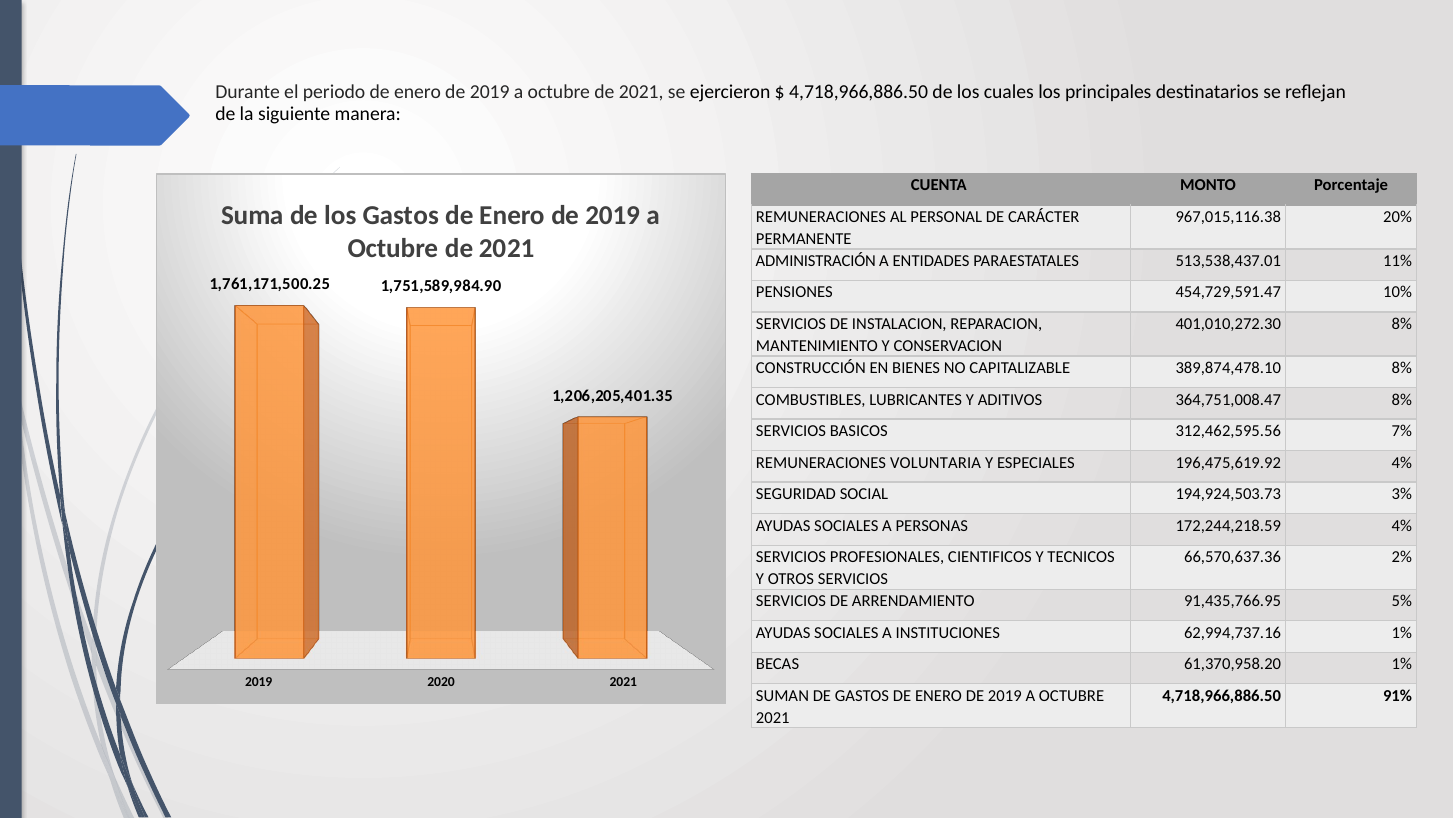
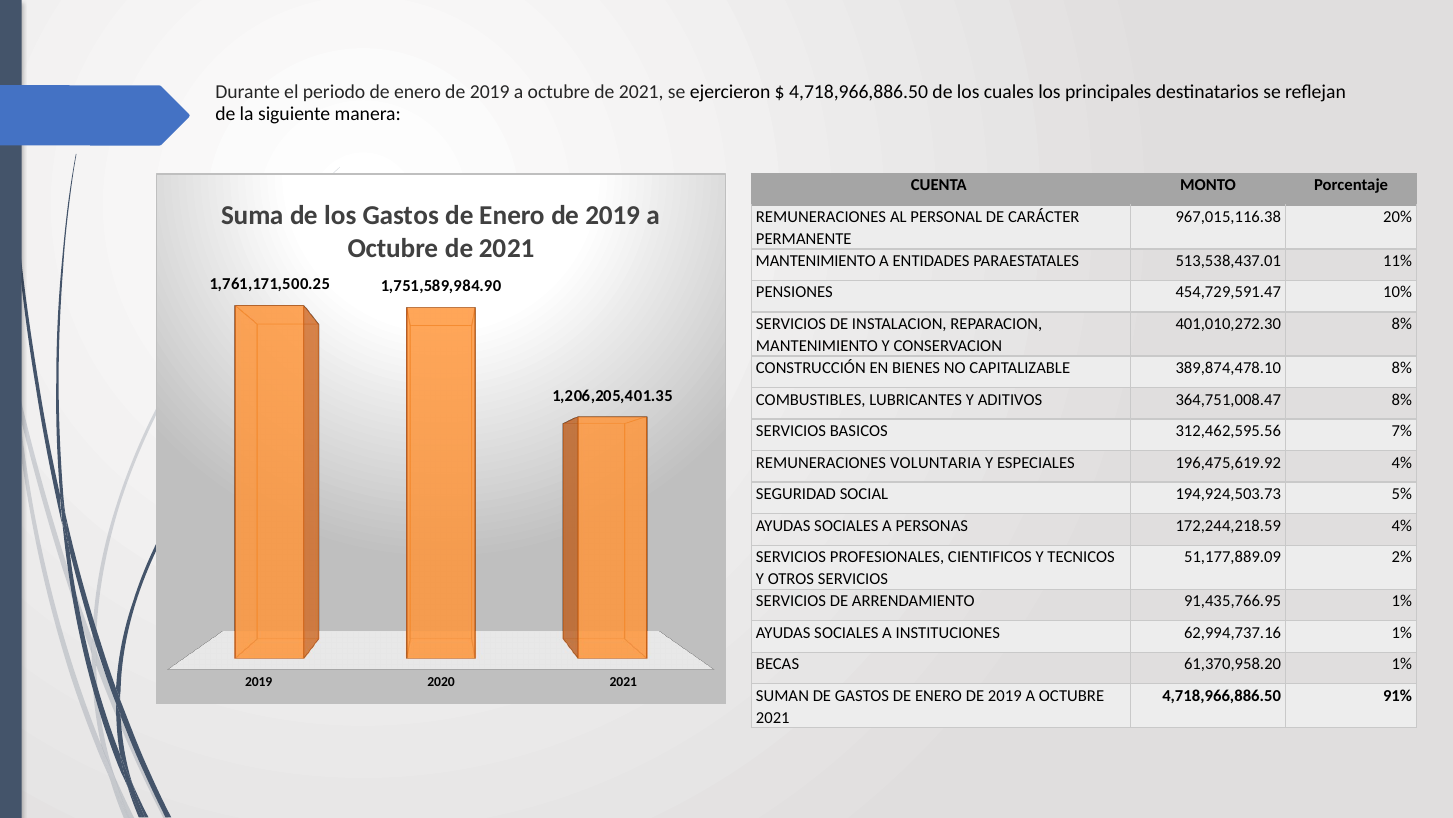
ADMINISTRACIÓN at (816, 261): ADMINISTRACIÓN -> MANTENIMIENTO
3%: 3% -> 5%
66,570,637.36: 66,570,637.36 -> 51,177,889.09
91,435,766.95 5%: 5% -> 1%
